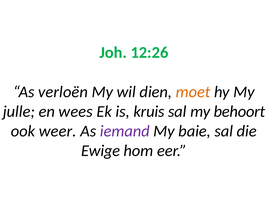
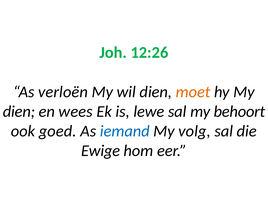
julle at (19, 111): julle -> dien
kruis: kruis -> lewe
weer: weer -> goed
iemand colour: purple -> blue
baie: baie -> volg
